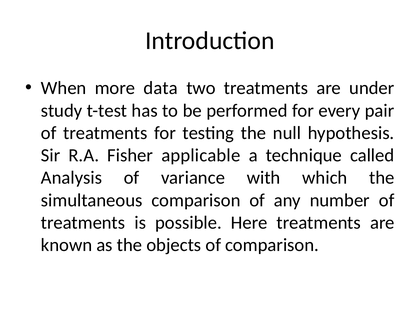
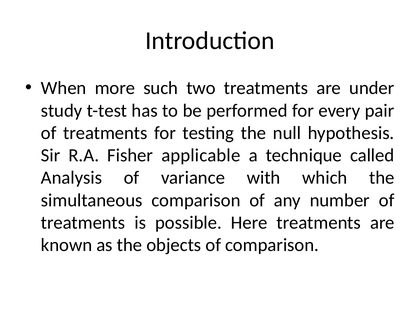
data: data -> such
